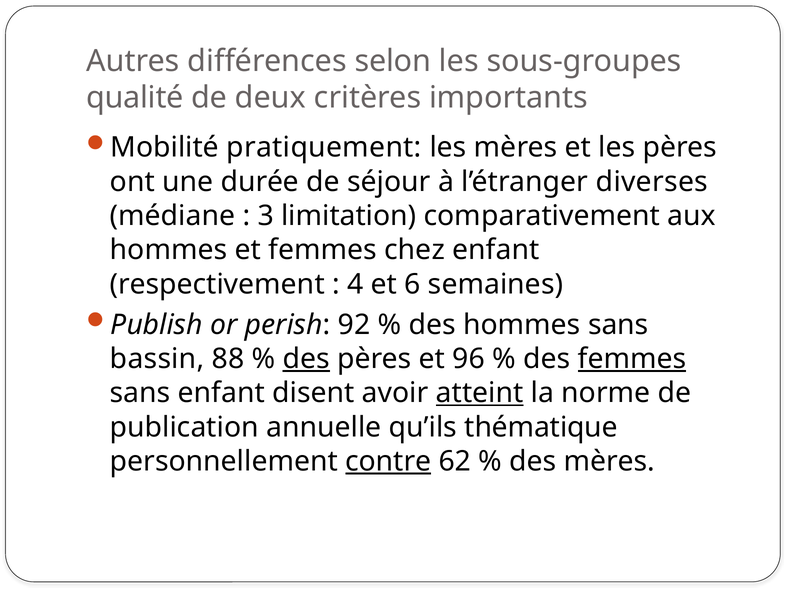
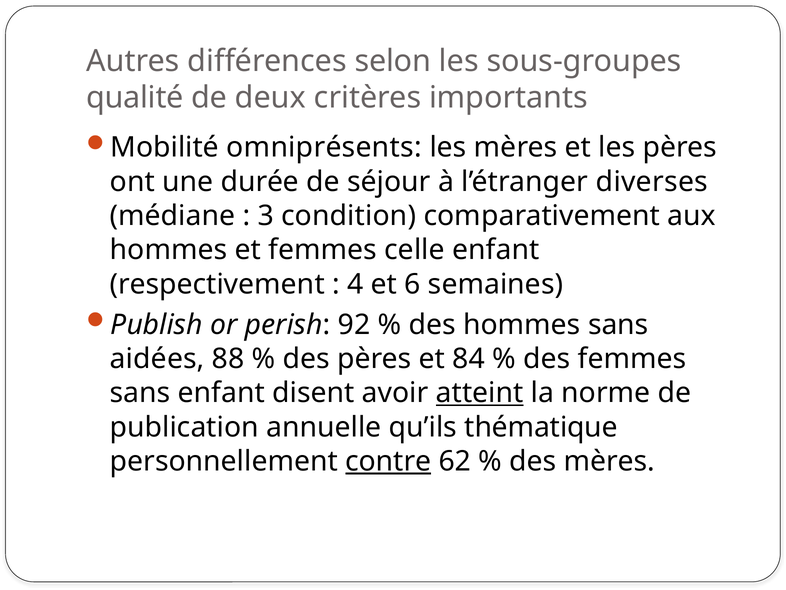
pratiquement: pratiquement -> omniprésents
limitation: limitation -> condition
chez: chez -> celle
bassin: bassin -> aidées
des at (306, 359) underline: present -> none
96: 96 -> 84
femmes at (632, 359) underline: present -> none
